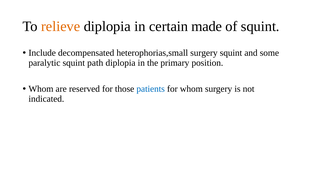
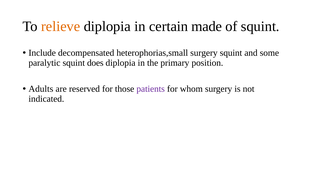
path: path -> does
Whom at (41, 89): Whom -> Adults
patients colour: blue -> purple
